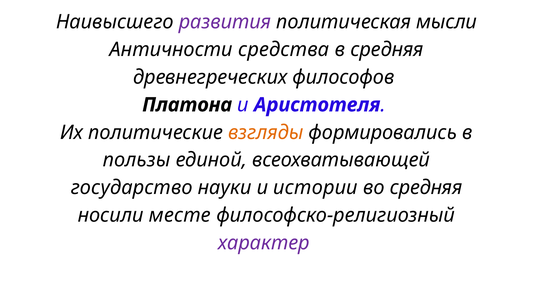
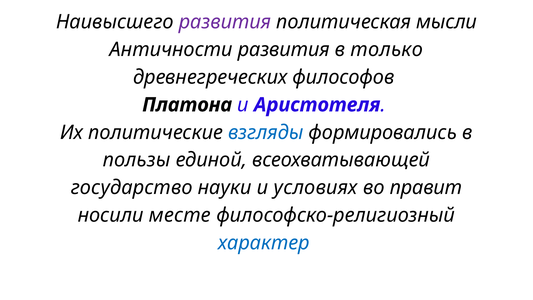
Античности средства: средства -> развития
в средняя: средняя -> только
взгляды colour: orange -> blue
истории: истории -> условиях
во средняя: средняя -> правит
характер colour: purple -> blue
